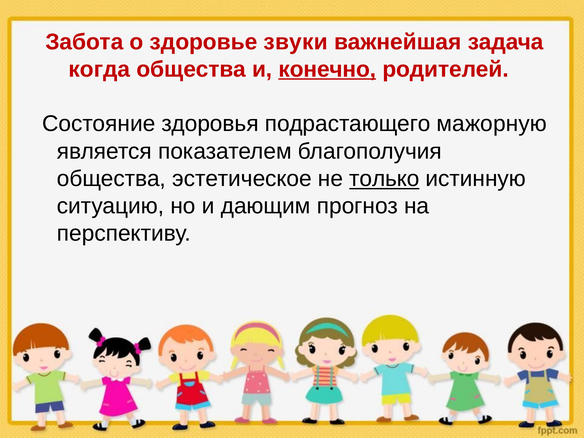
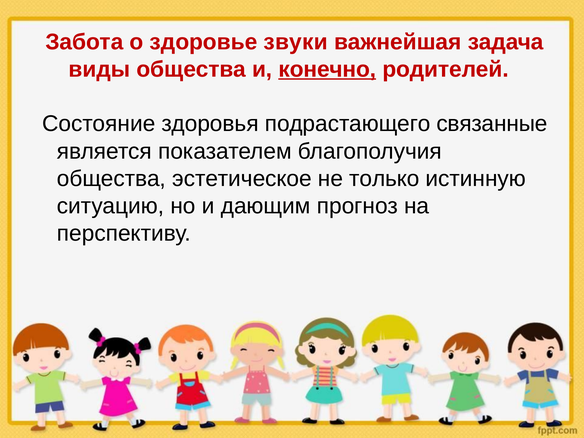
когда: когда -> виды
мажорную: мажорную -> связанные
только underline: present -> none
